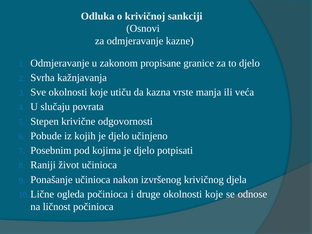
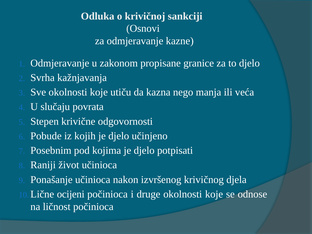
vrste: vrste -> nego
ogleda: ogleda -> ocijeni
